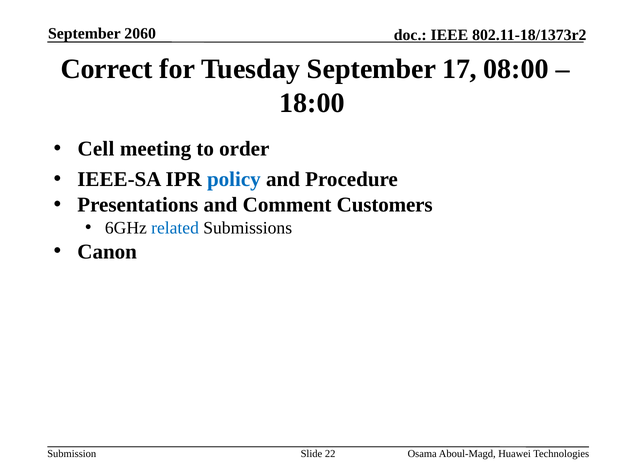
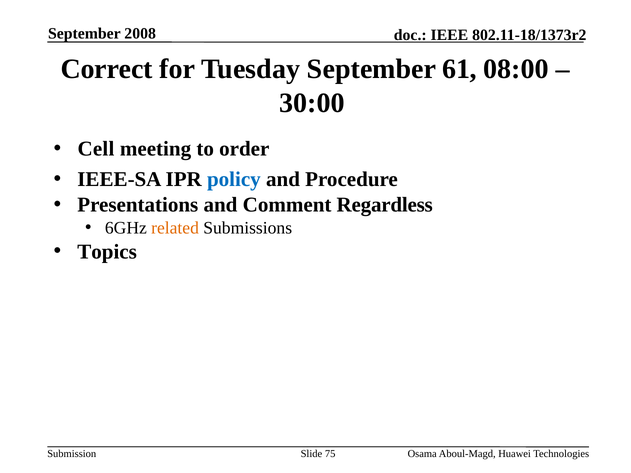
2060: 2060 -> 2008
17: 17 -> 61
18:00: 18:00 -> 30:00
Customers: Customers -> Regardless
related colour: blue -> orange
Canon: Canon -> Topics
22: 22 -> 75
